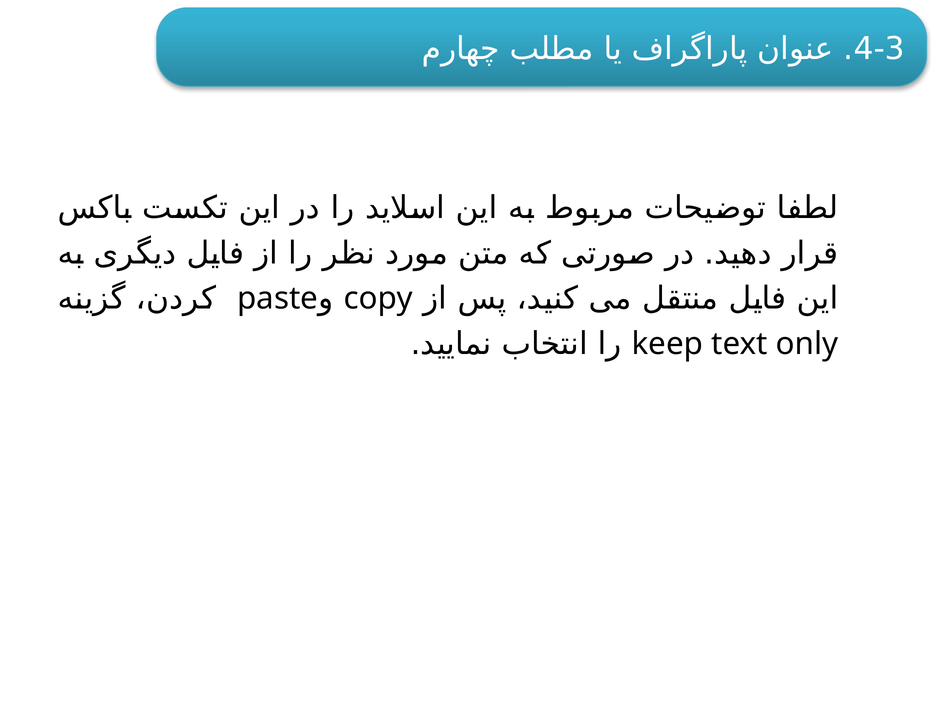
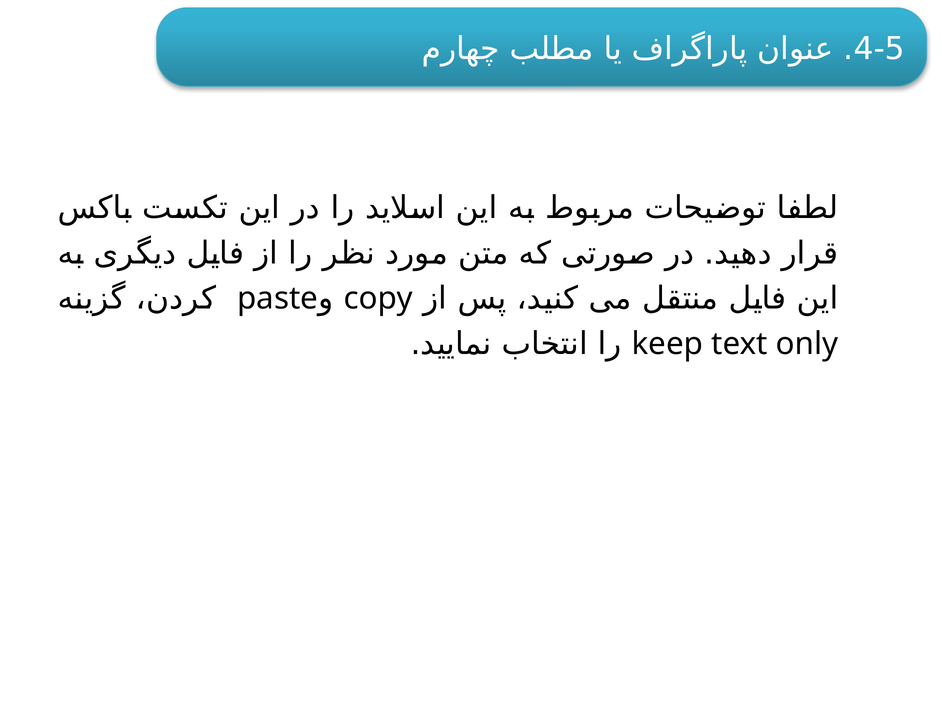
4-3: 4-3 -> 4-5
